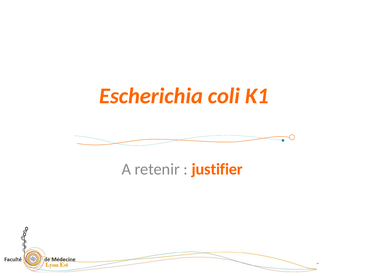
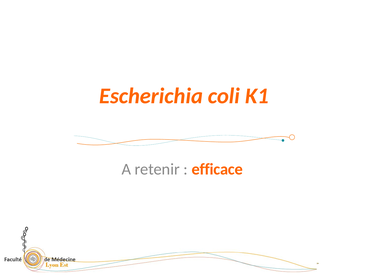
justifier: justifier -> efficace
